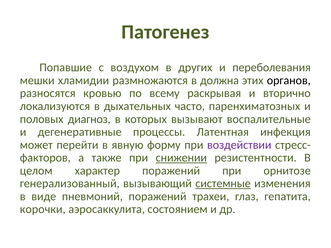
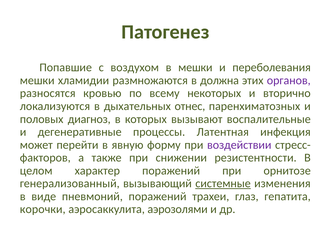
в других: других -> мешки
органов colour: black -> purple
раскрывая: раскрывая -> некоторых
часто: часто -> отнес
снижении underline: present -> none
состоянием: состоянием -> аэрозолями
